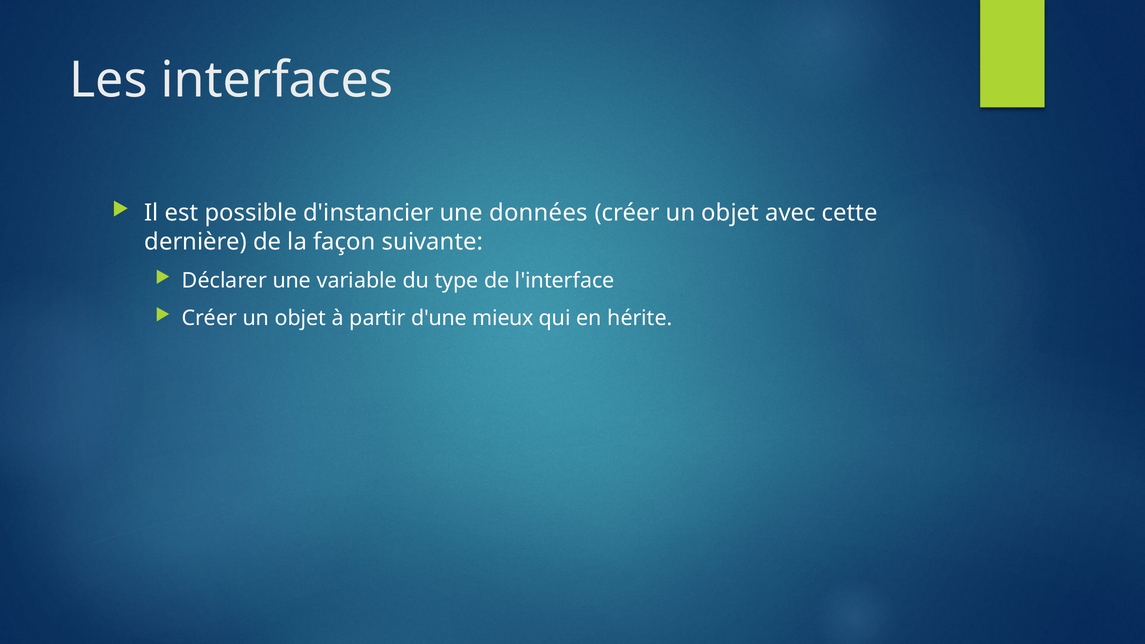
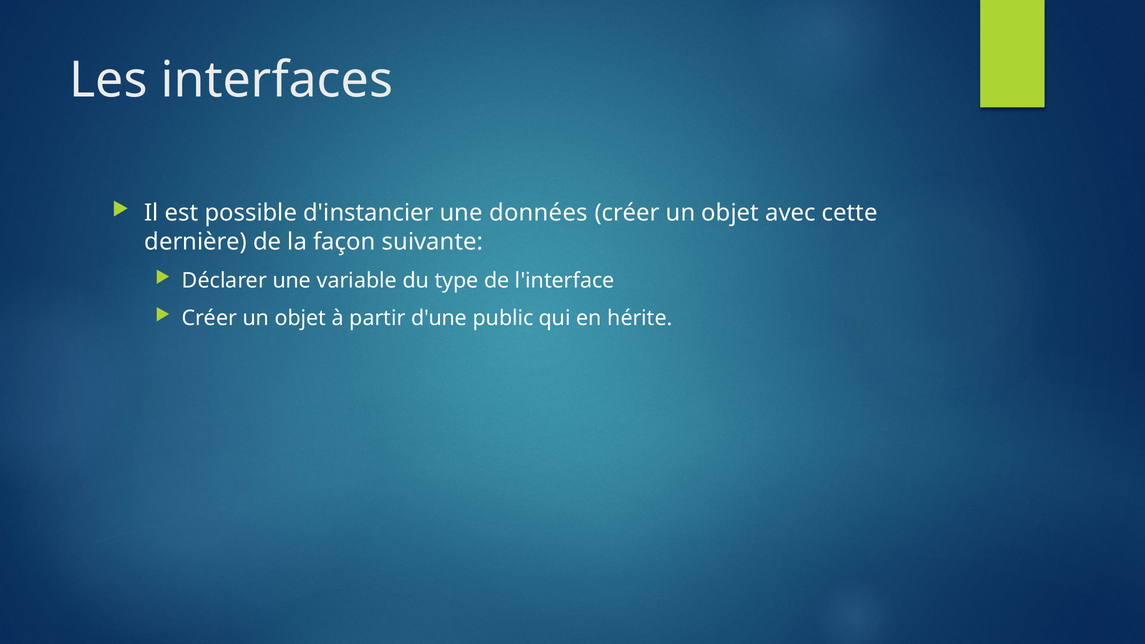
mieux: mieux -> public
